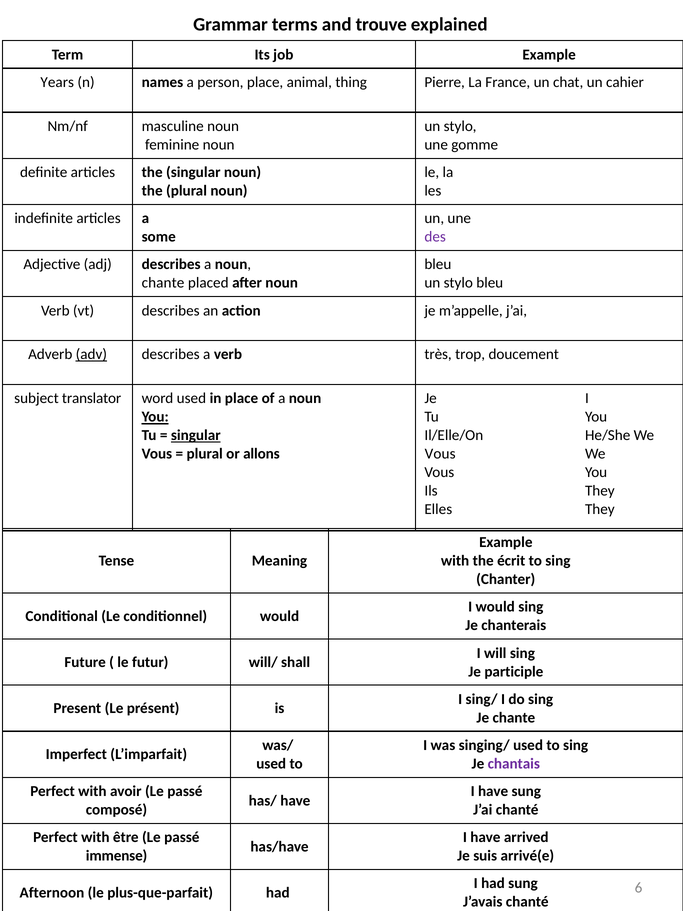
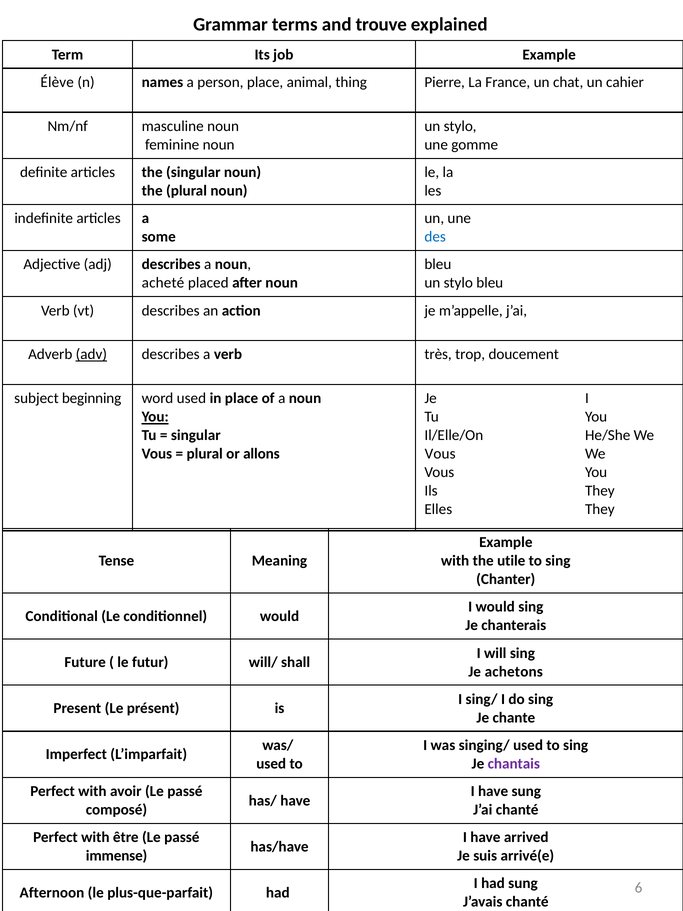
Years: Years -> Élève
des colour: purple -> blue
chante at (163, 283): chante -> acheté
translator: translator -> beginning
singular at (196, 435) underline: present -> none
écrit: écrit -> utile
participle: participle -> achetons
